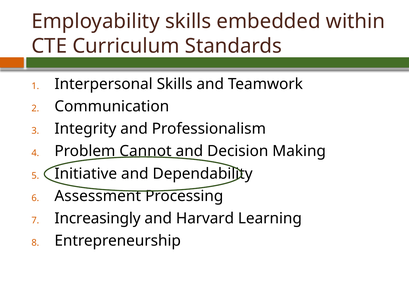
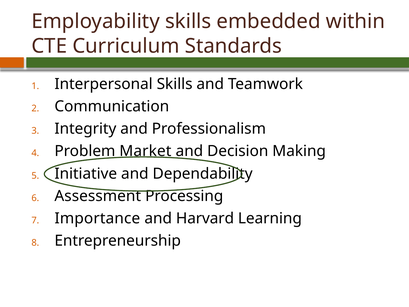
Cannot: Cannot -> Market
Increasingly: Increasingly -> Importance
